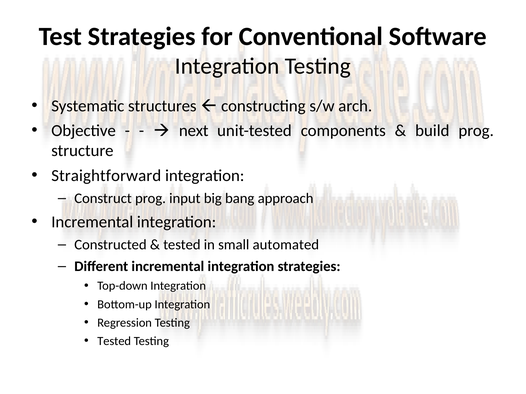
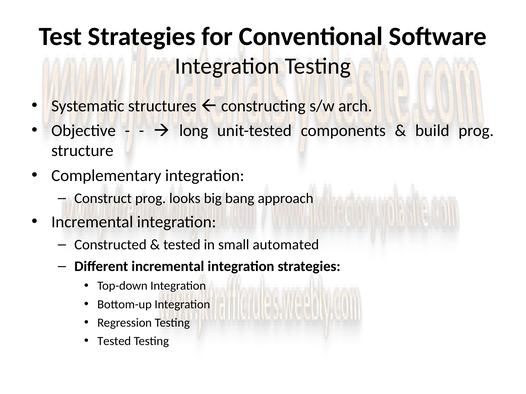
next: next -> long
Straightforward: Straightforward -> Complementary
input: input -> looks
